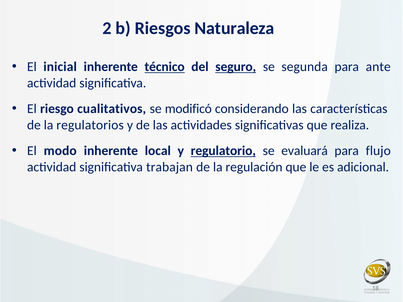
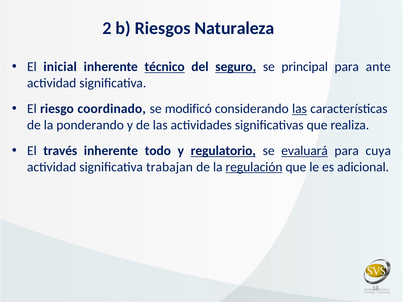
segunda: segunda -> principal
cualitativos: cualitativos -> coordinado
las at (300, 109) underline: none -> present
regulatorios: regulatorios -> ponderando
modo: modo -> través
local: local -> todo
evaluará underline: none -> present
flujo: flujo -> cuya
regulación underline: none -> present
